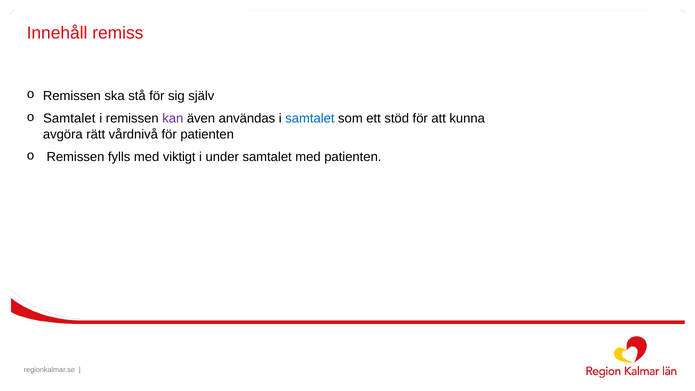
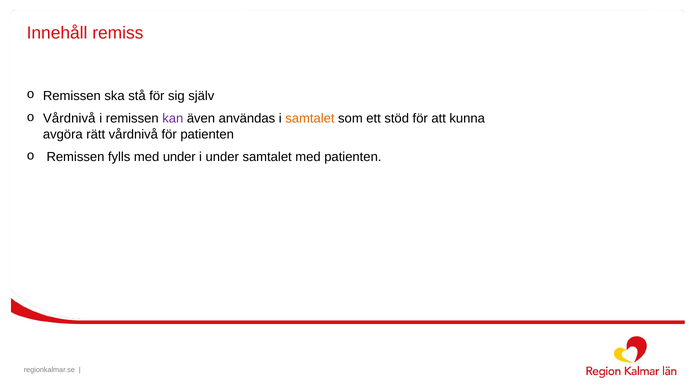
Samtalet at (69, 119): Samtalet -> Vårdnivå
samtalet at (310, 119) colour: blue -> orange
med viktigt: viktigt -> under
